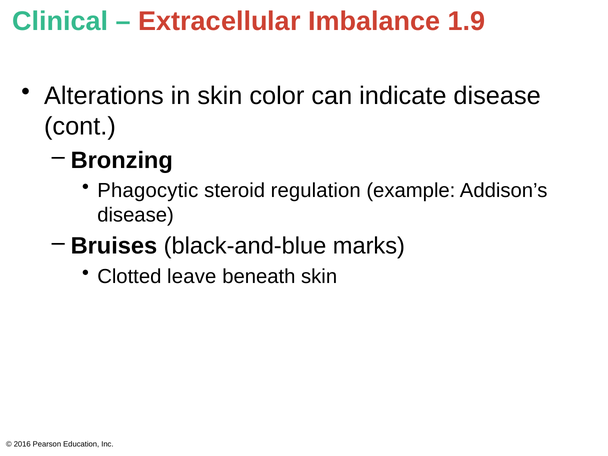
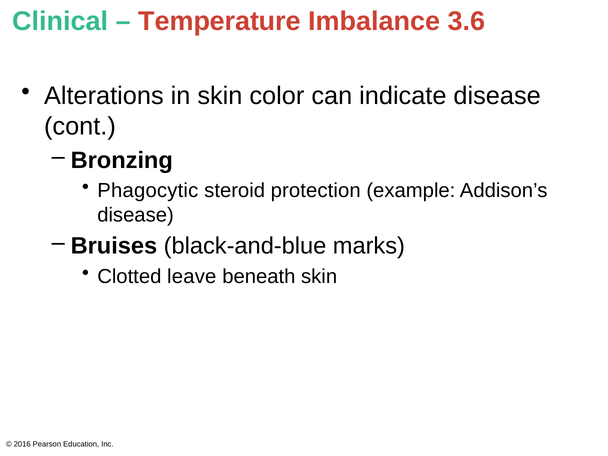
Extracellular: Extracellular -> Temperature
1.9: 1.9 -> 3.6
regulation: regulation -> protection
